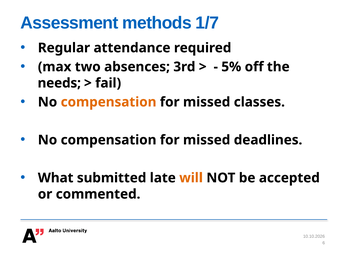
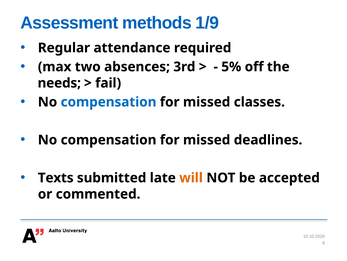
1/7: 1/7 -> 1/9
compensation at (109, 102) colour: orange -> blue
What: What -> Texts
